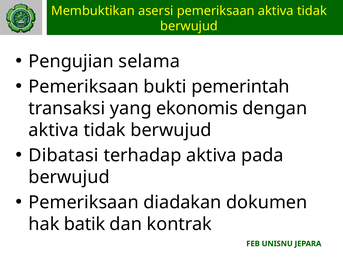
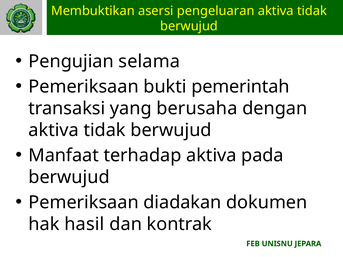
asersi pemeriksaan: pemeriksaan -> pengeluaran
ekonomis: ekonomis -> berusaha
Dibatasi: Dibatasi -> Manfaat
batik: batik -> hasil
